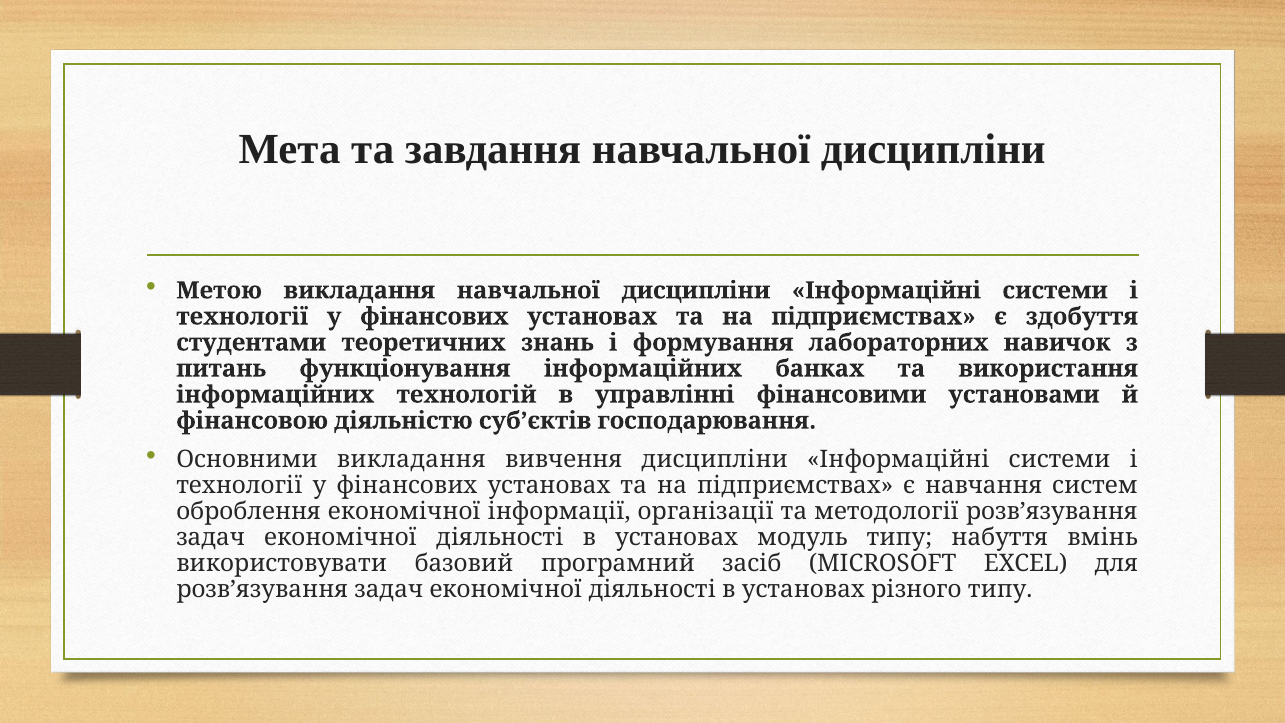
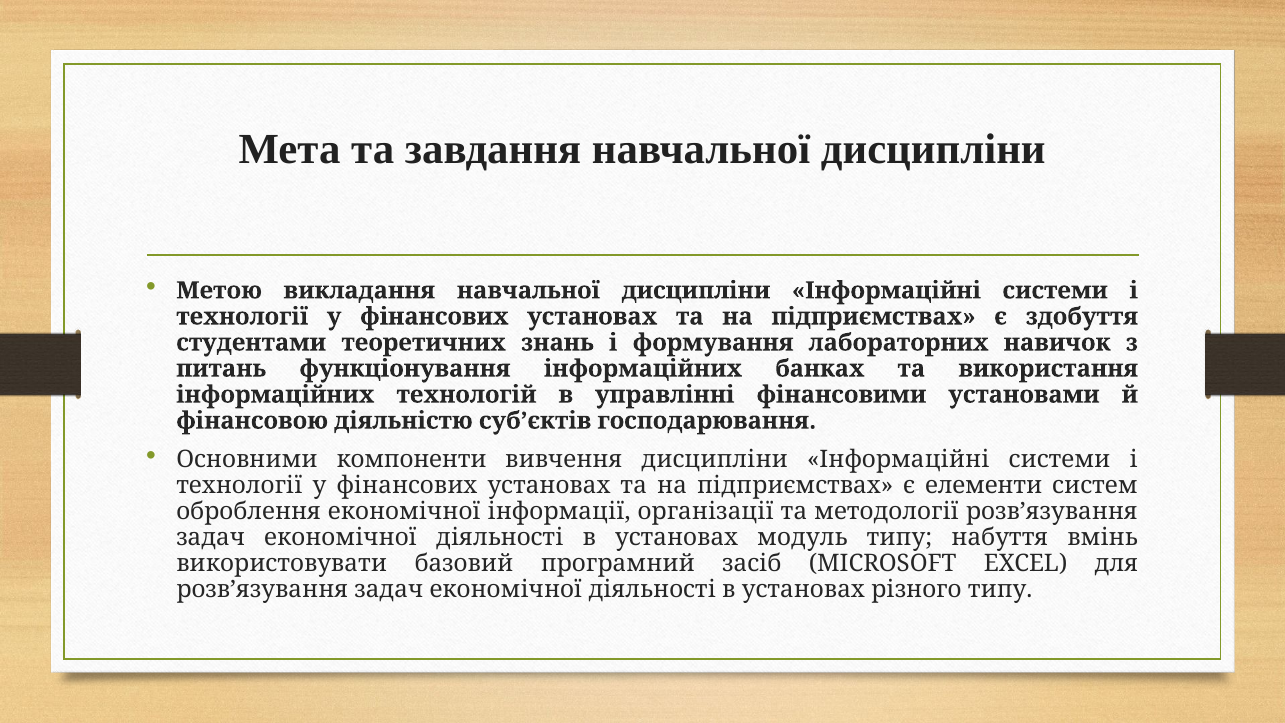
Основними викладання: викладання -> компоненти
навчання: навчання -> елементи
